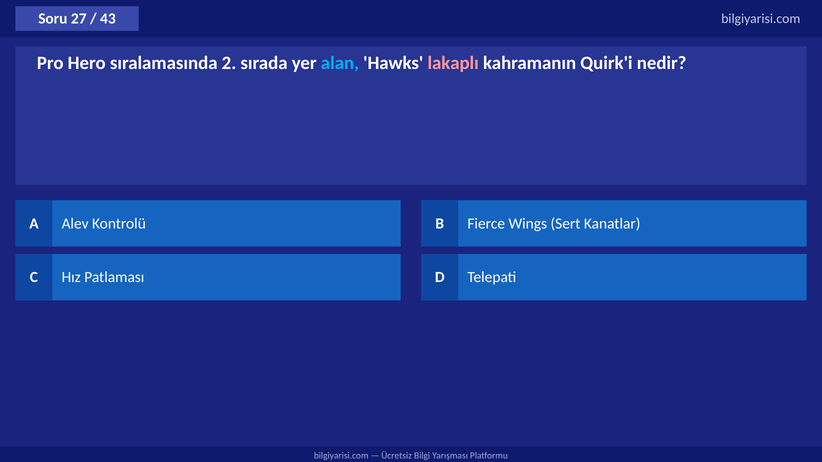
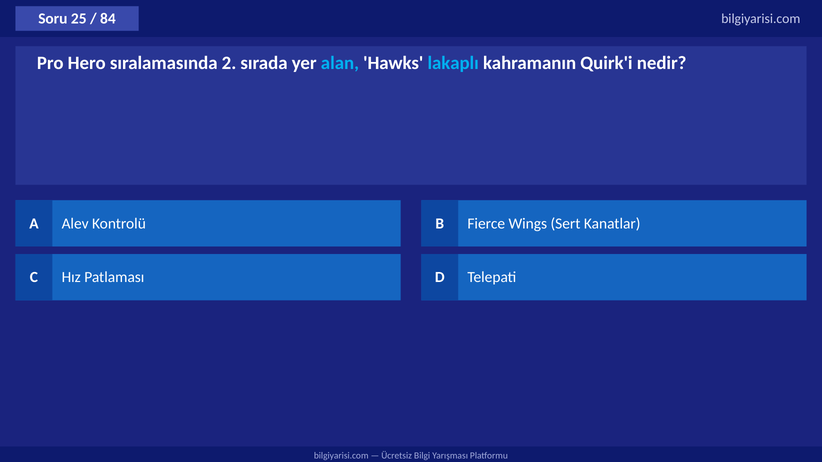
27: 27 -> 25
43: 43 -> 84
lakaplı colour: pink -> light blue
